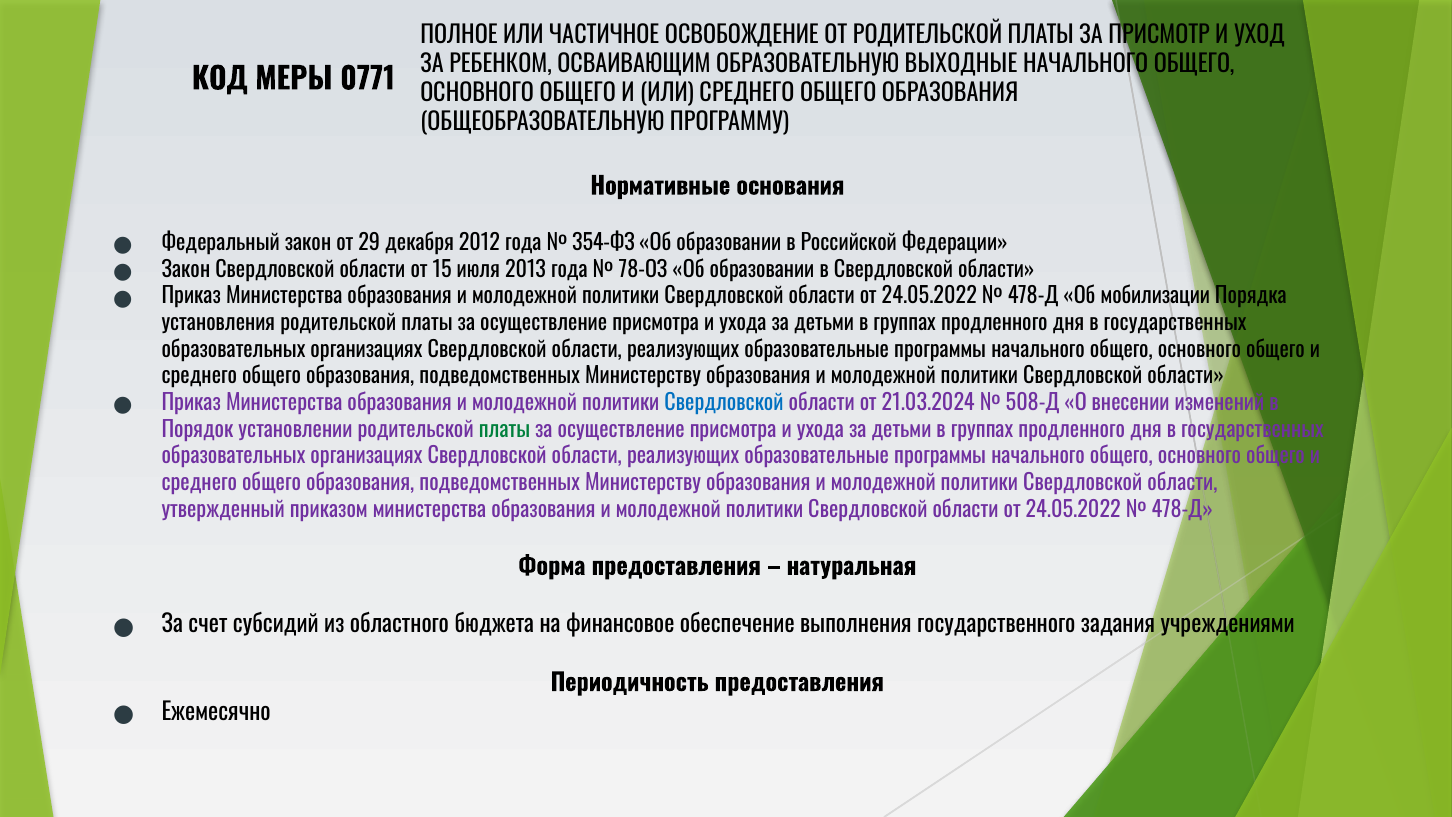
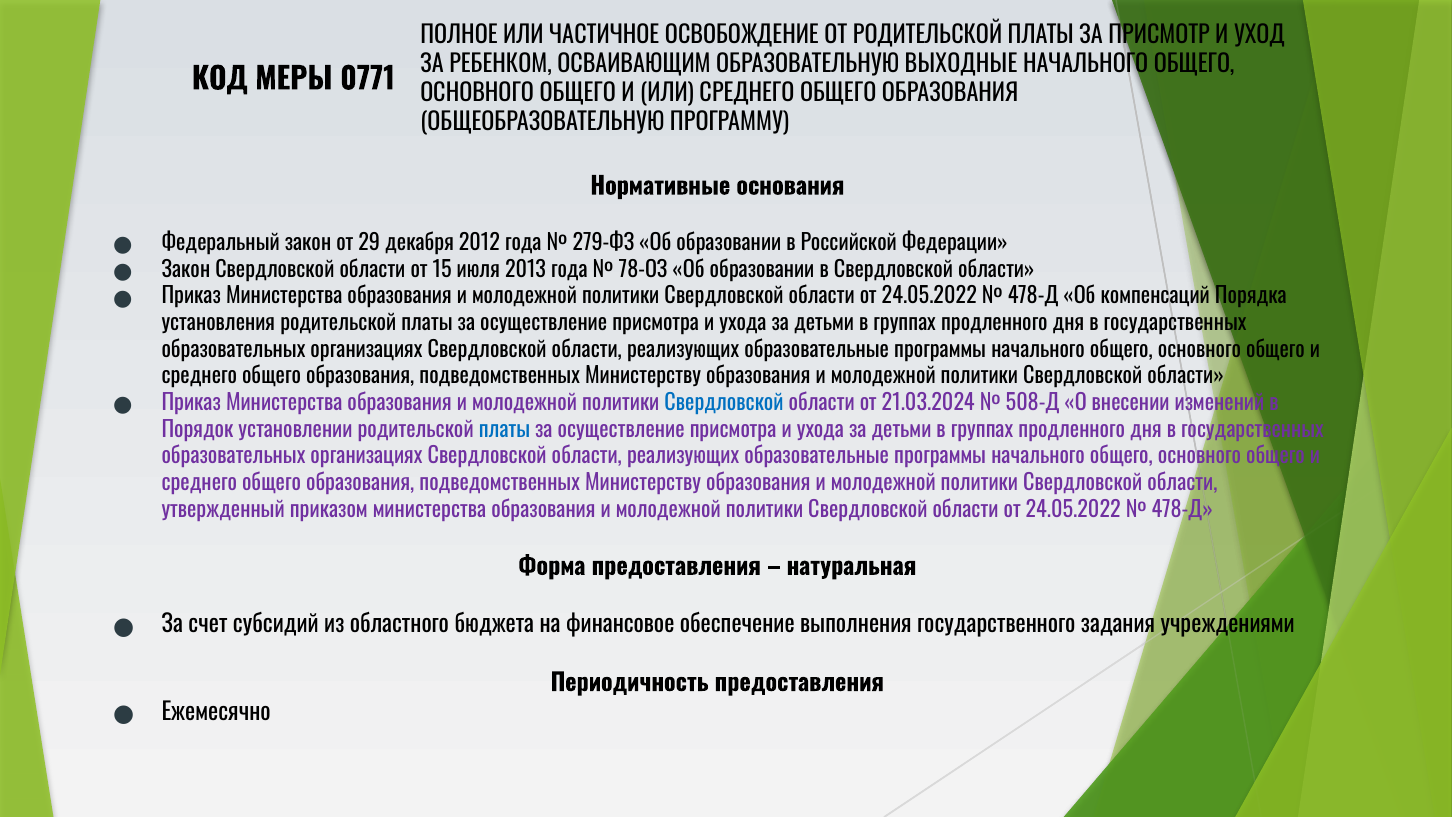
354-ФЗ: 354-ФЗ -> 279-ФЗ
мобилизации: мобилизации -> компенсаций
платы at (504, 430) colour: green -> blue
